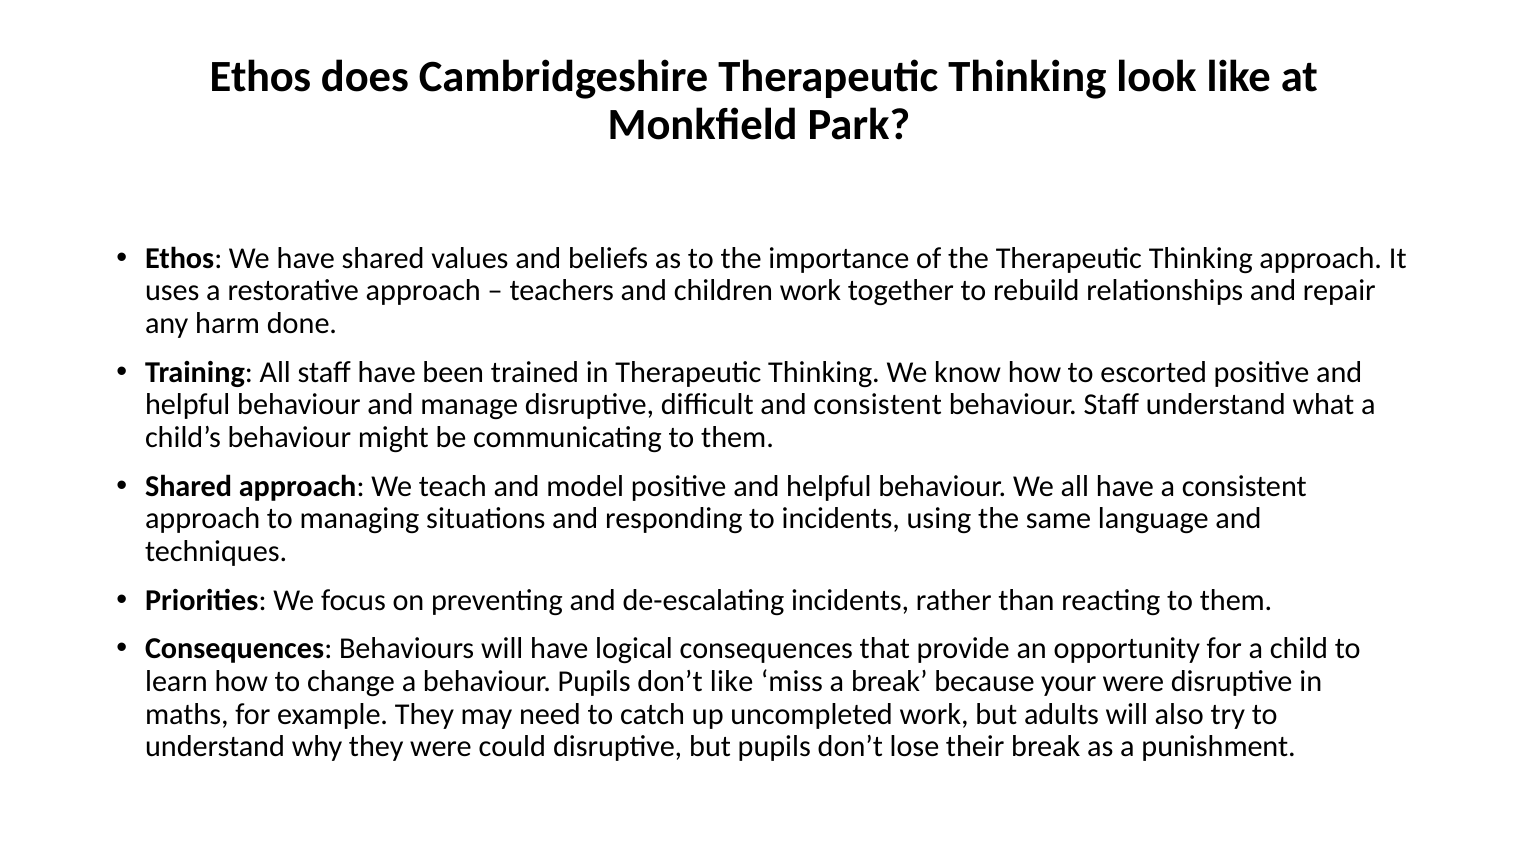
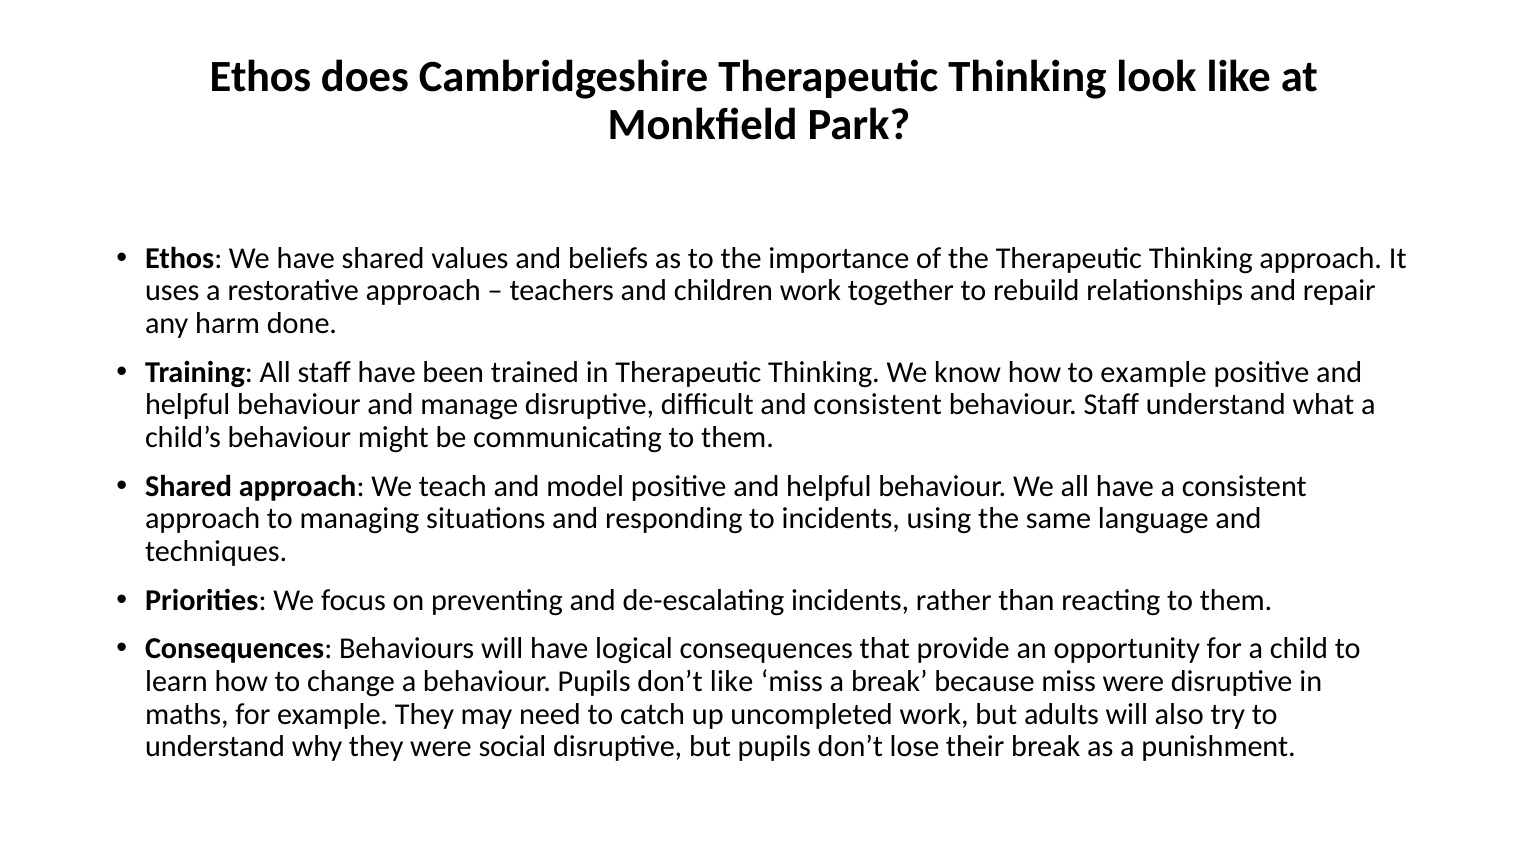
to escorted: escorted -> example
because your: your -> miss
could: could -> social
